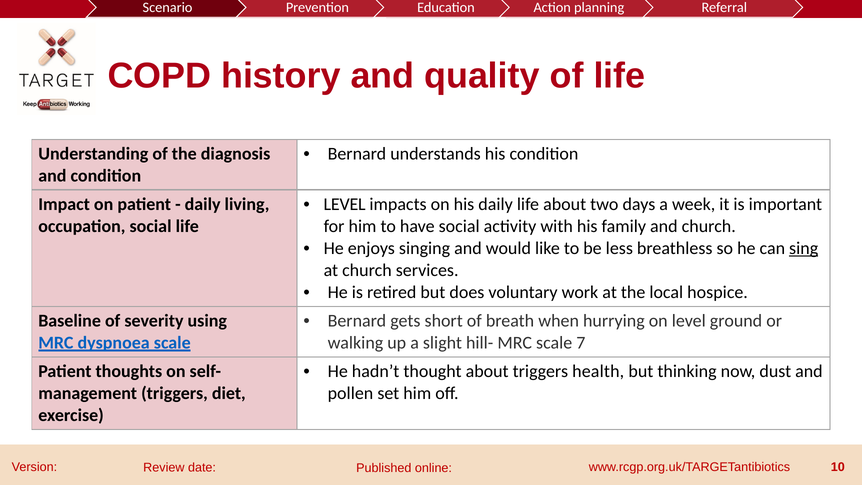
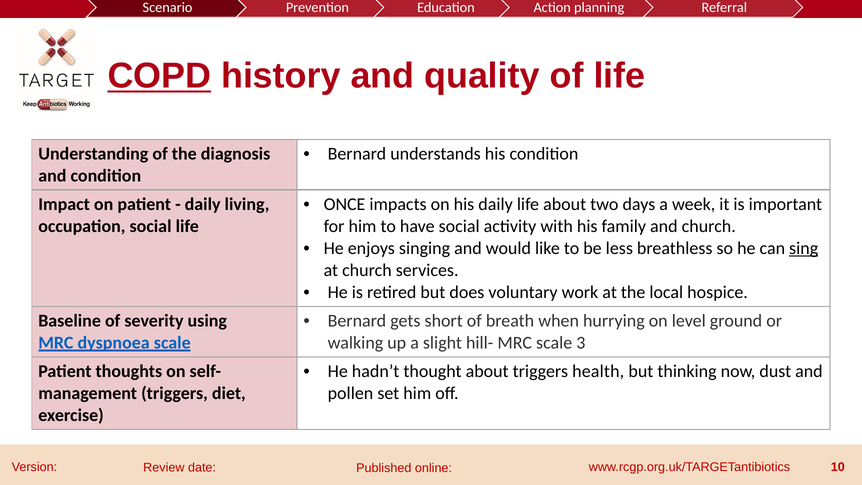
COPD underline: none -> present
LEVEL at (345, 204): LEVEL -> ONCE
7: 7 -> 3
